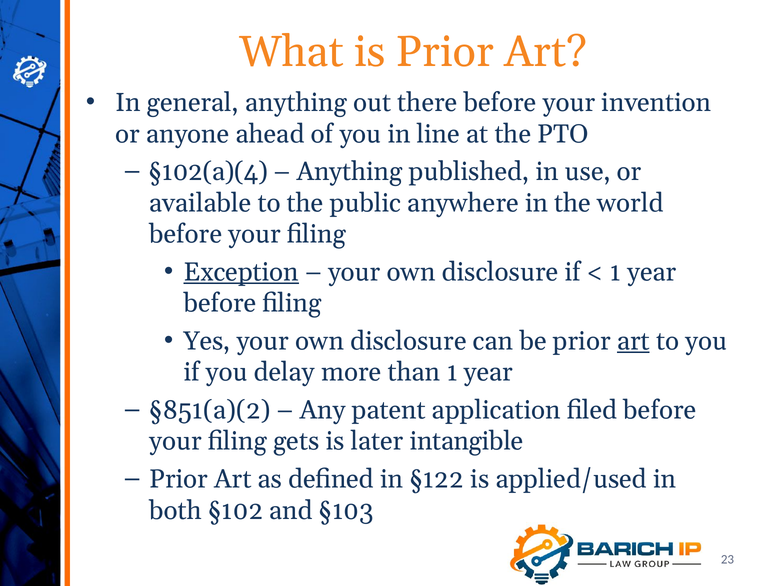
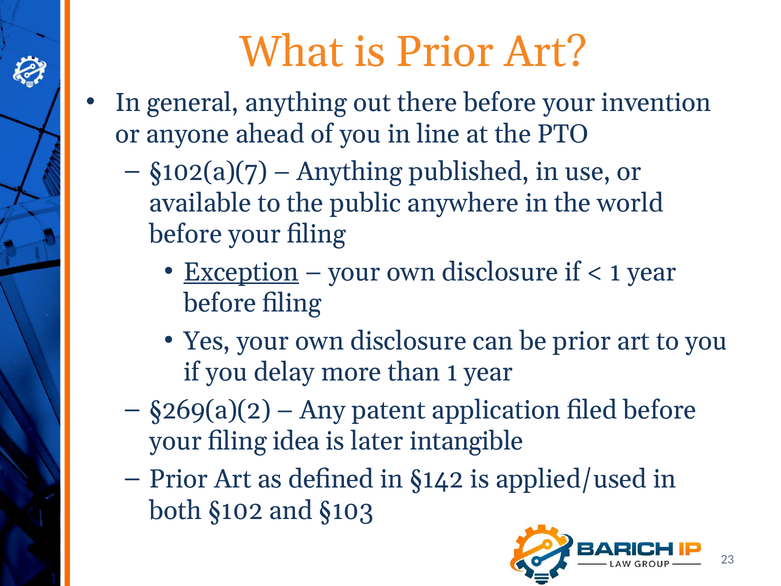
§102(a)(4: §102(a)(4 -> §102(a)(7
art at (633, 341) underline: present -> none
§851(a)(2: §851(a)(2 -> §269(a)(2
gets: gets -> idea
§122: §122 -> §142
